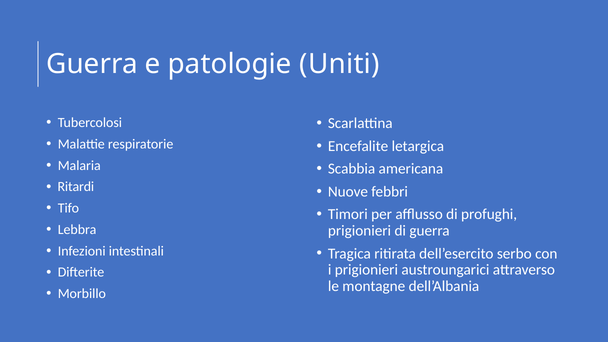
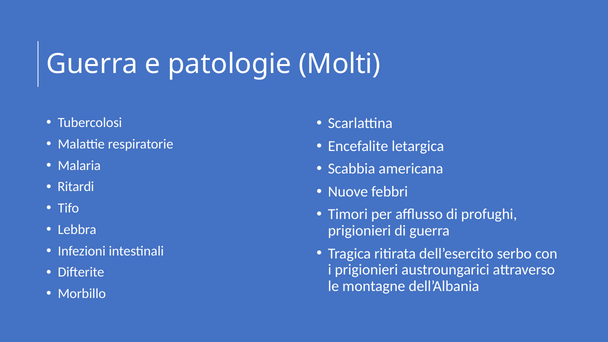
Uniti: Uniti -> Molti
